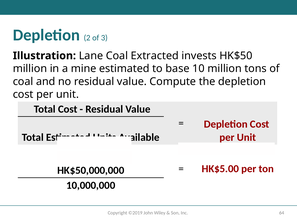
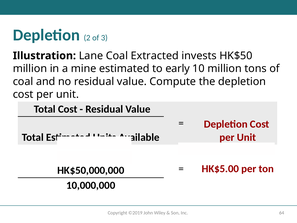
base: base -> early
